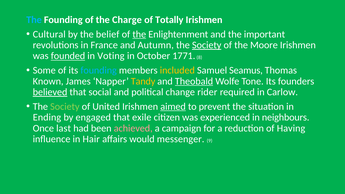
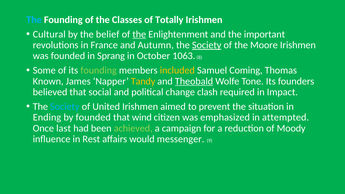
Charge: Charge -> Classes
founded at (68, 56) underline: present -> none
Voting: Voting -> Sprang
1771: 1771 -> 1063
founding at (99, 70) colour: light blue -> light green
Seamus: Seamus -> Coming
believed underline: present -> none
rider: rider -> clash
Carlow: Carlow -> Impact
Society at (65, 107) colour: light green -> light blue
aimed underline: present -> none
by engaged: engaged -> founded
exile: exile -> wind
experienced: experienced -> emphasized
neighbours: neighbours -> attempted
achieved colour: pink -> light green
Having: Having -> Moody
Hair: Hair -> Rest
